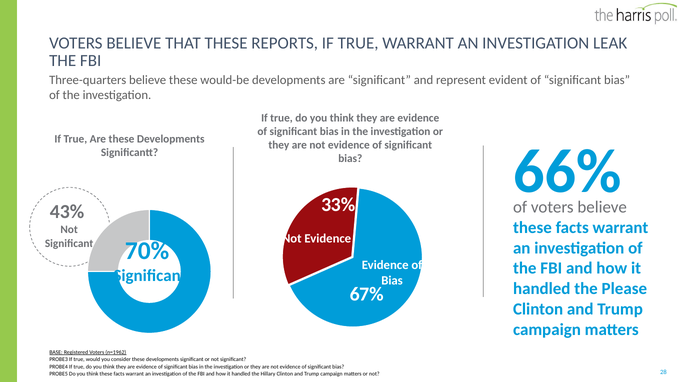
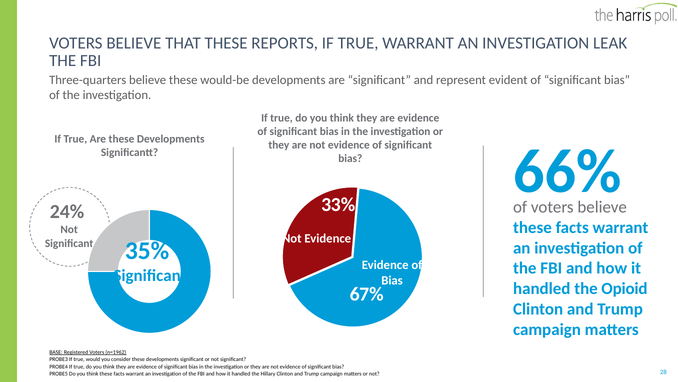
43%: 43% -> 24%
70%: 70% -> 35%
Please: Please -> Opioid
